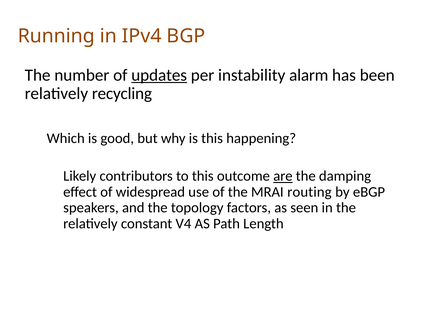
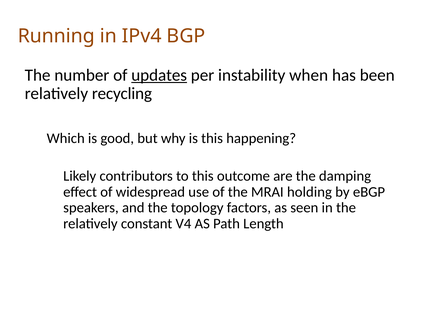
alarm: alarm -> when
are underline: present -> none
routing: routing -> holding
